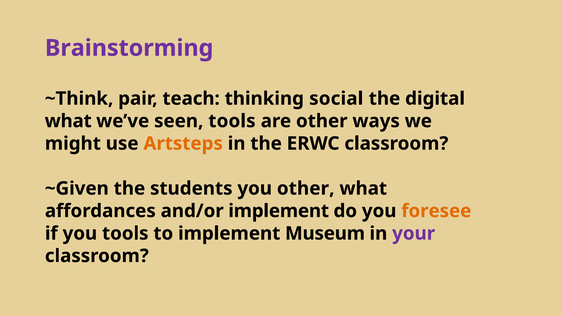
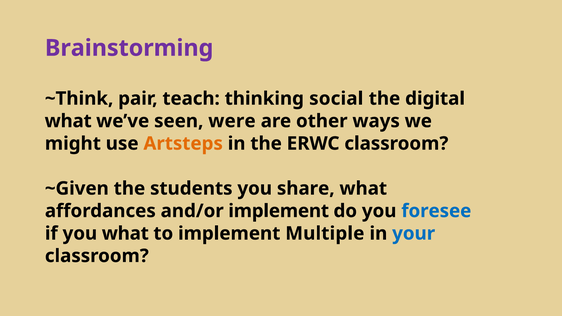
seen tools: tools -> were
you other: other -> share
foresee colour: orange -> blue
you tools: tools -> what
Museum: Museum -> Multiple
your colour: purple -> blue
